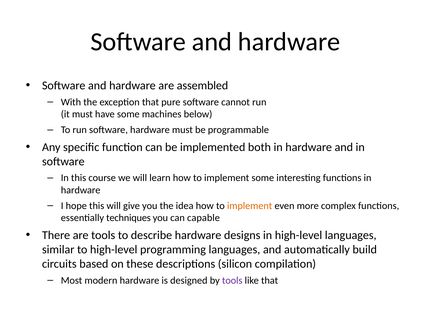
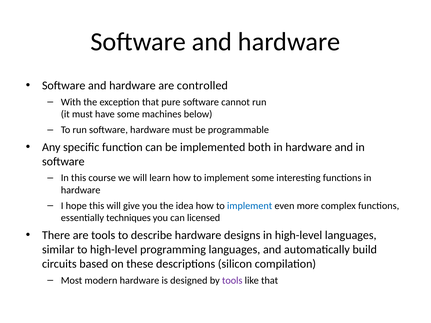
assembled: assembled -> controlled
implement at (250, 206) colour: orange -> blue
capable: capable -> licensed
